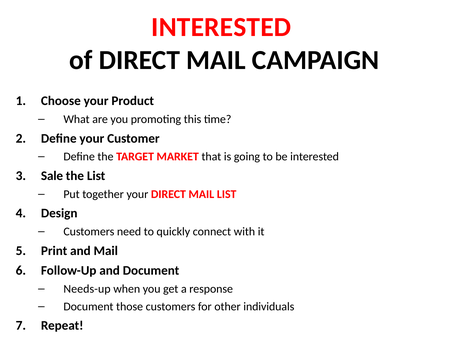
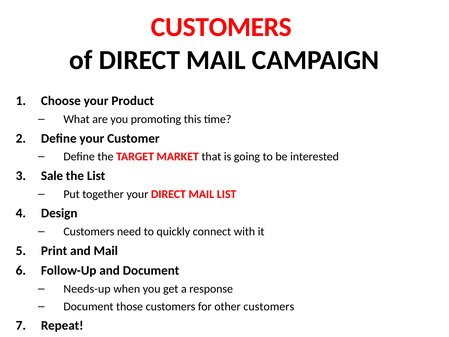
INTERESTED at (221, 27): INTERESTED -> CUSTOMERS
other individuals: individuals -> customers
